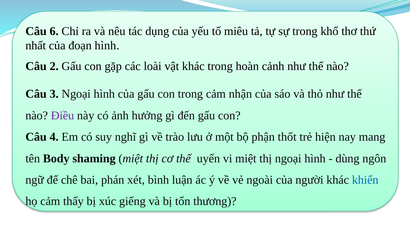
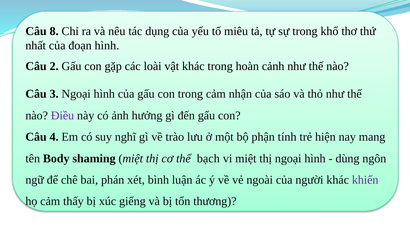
6: 6 -> 8
thốt: thốt -> tính
uyển: uyển -> bạch
khiến colour: blue -> purple
